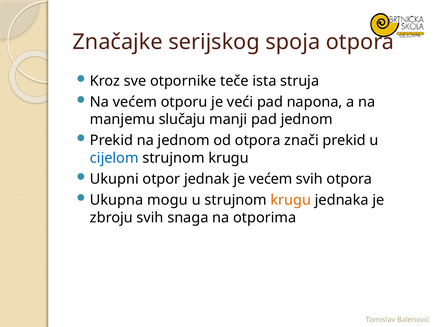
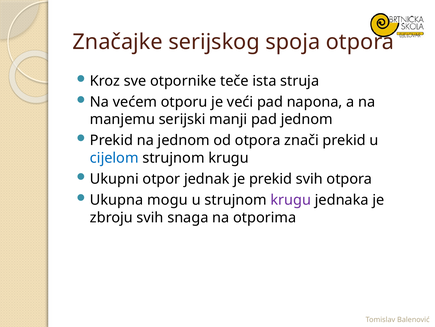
slučaju: slučaju -> serijski
je većem: većem -> prekid
krugu at (291, 200) colour: orange -> purple
